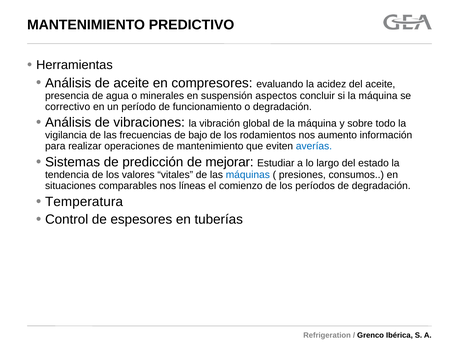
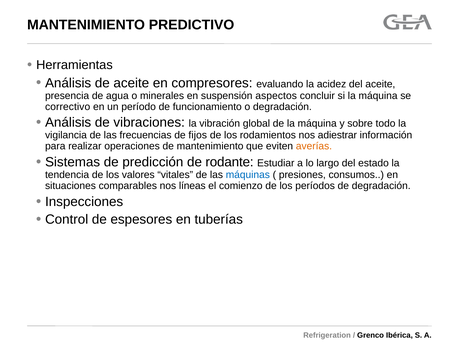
bajo: bajo -> fijos
aumento: aumento -> adiestrar
averías colour: blue -> orange
mejorar: mejorar -> rodante
Temperatura: Temperatura -> Inspecciones
